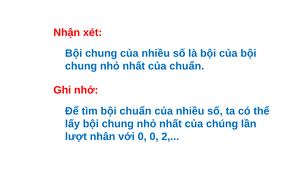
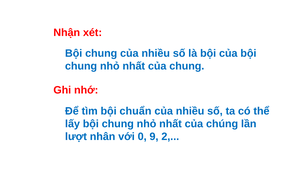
của chuẩn: chuẩn -> chung
0 0: 0 -> 9
